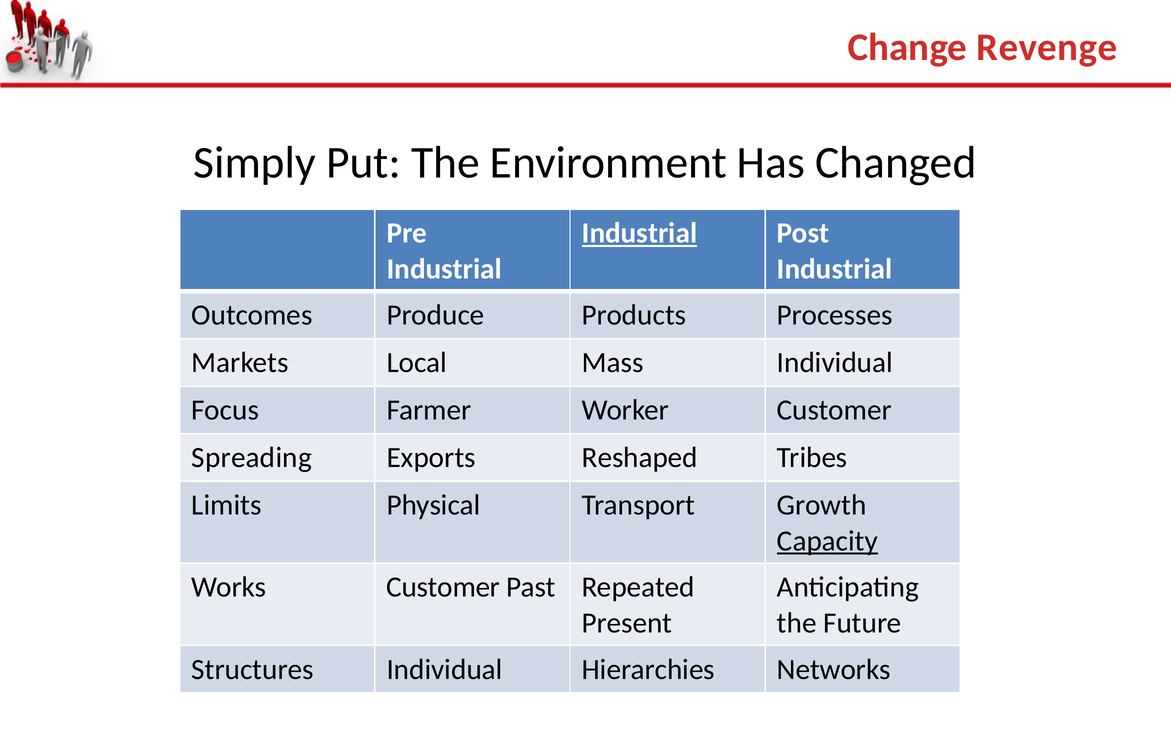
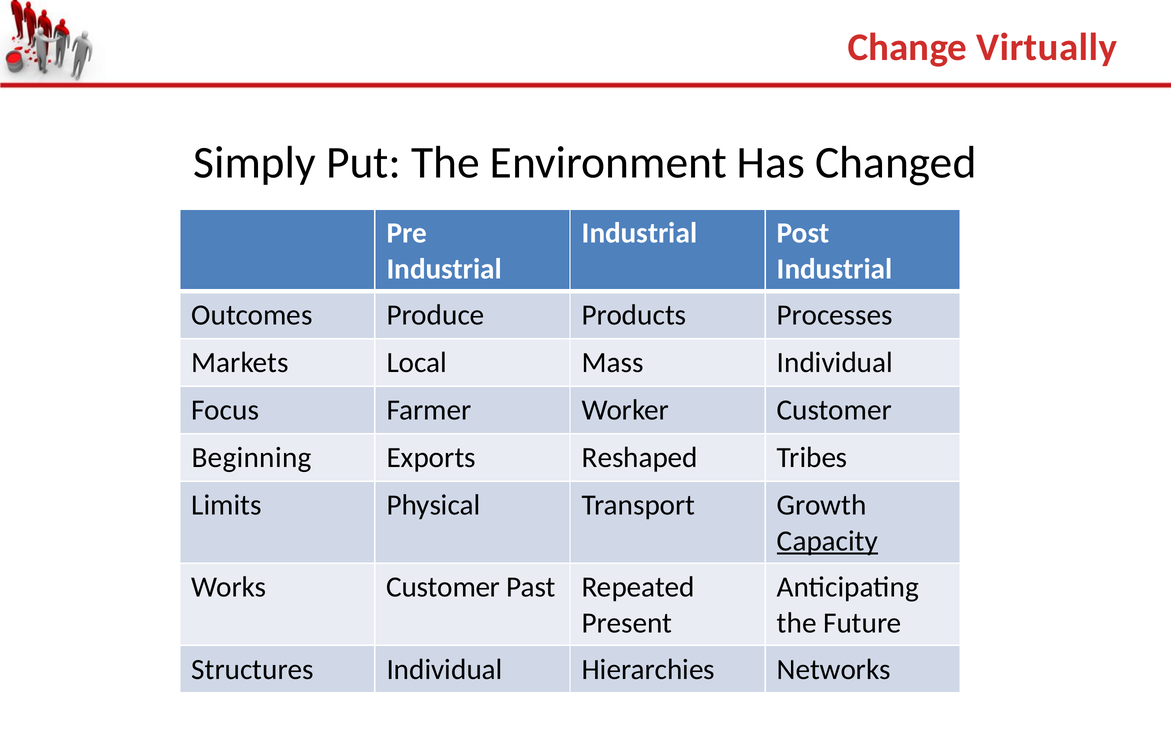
Revenge: Revenge -> Virtually
Industrial at (639, 233) underline: present -> none
Spreading: Spreading -> Beginning
